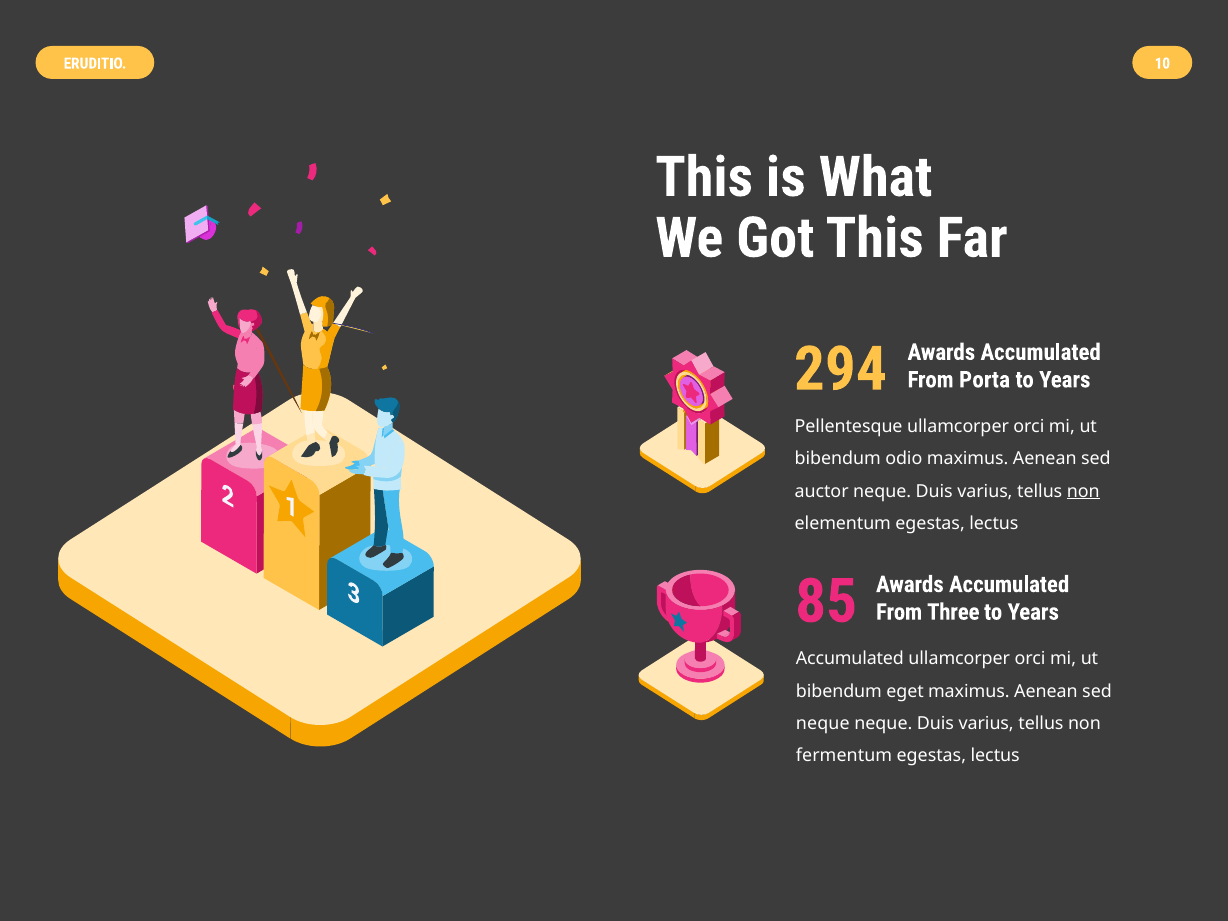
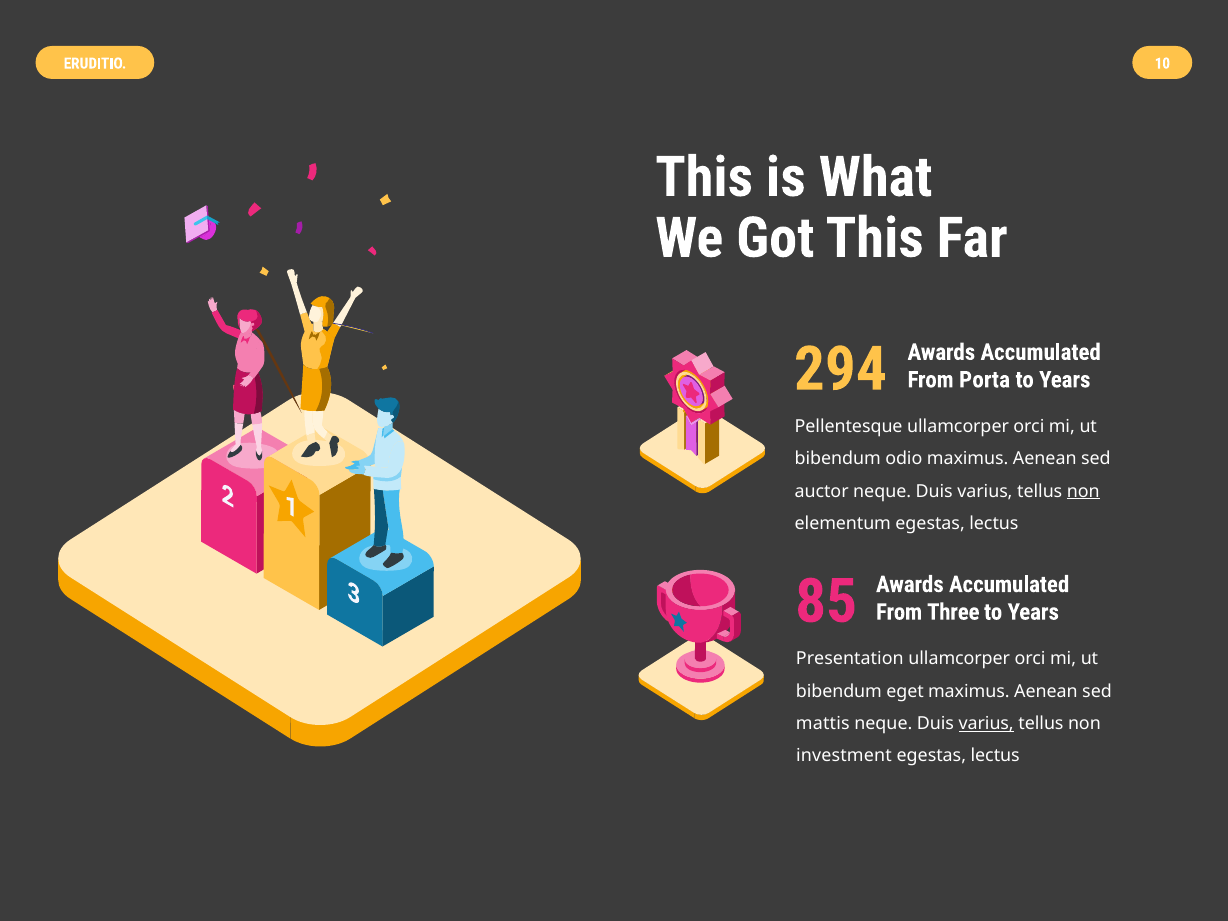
Accumulated at (850, 659): Accumulated -> Presentation
neque at (823, 723): neque -> mattis
varius at (986, 723) underline: none -> present
fermentum: fermentum -> investment
